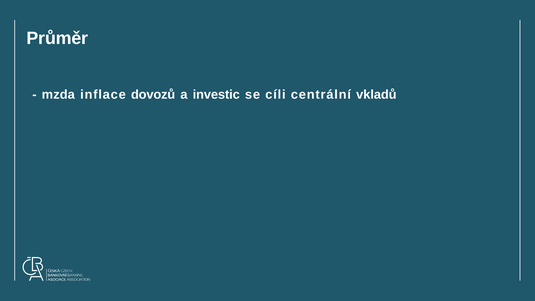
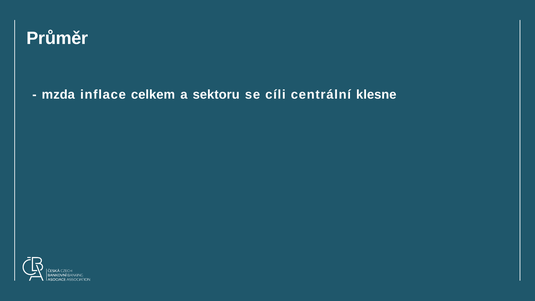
dovozů: dovozů -> celkem
investic: investic -> sektoru
vkladů: vkladů -> klesne
